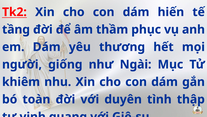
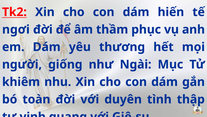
tầng: tầng -> ngơi
